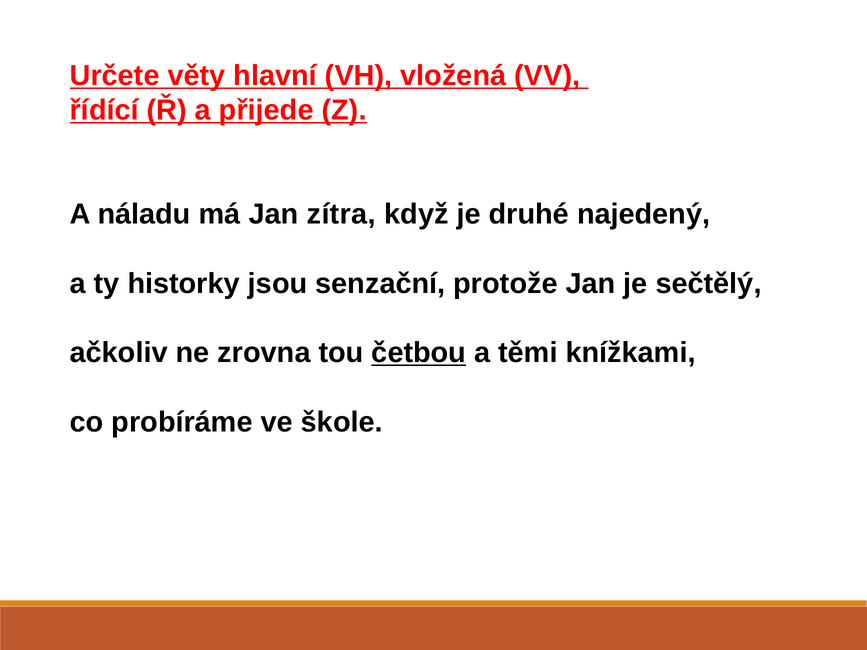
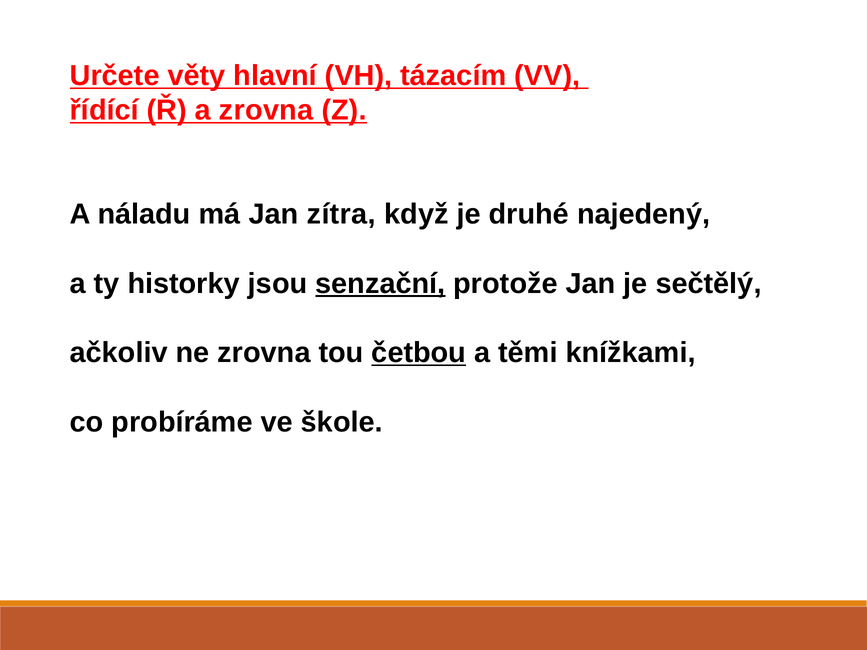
vložená: vložená -> tázacím
a přijede: přijede -> zrovna
senzační underline: none -> present
